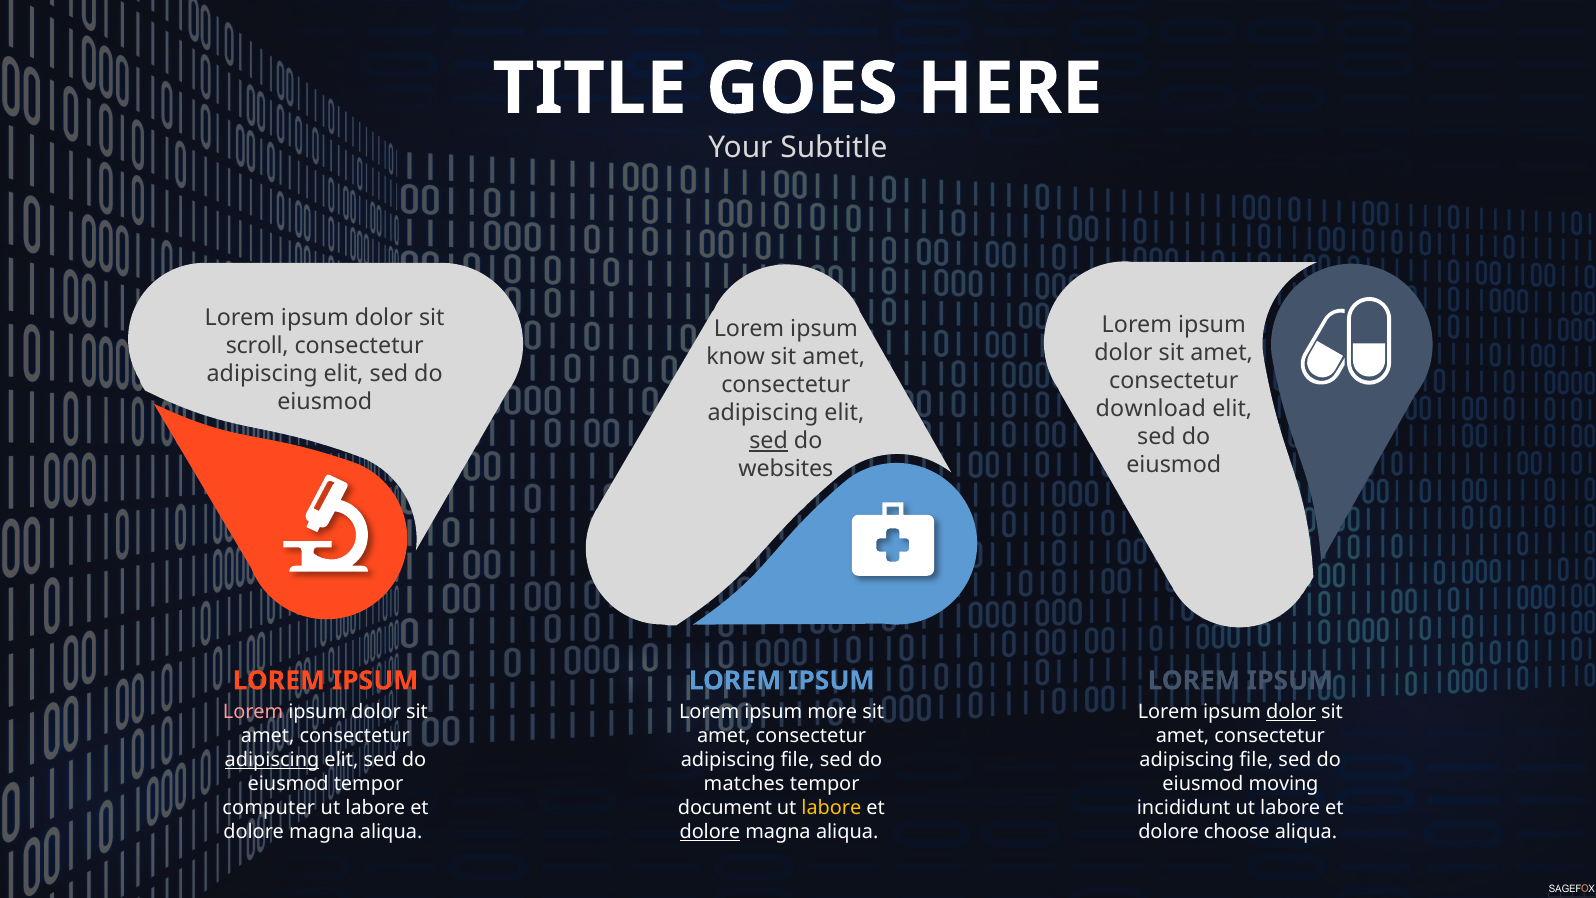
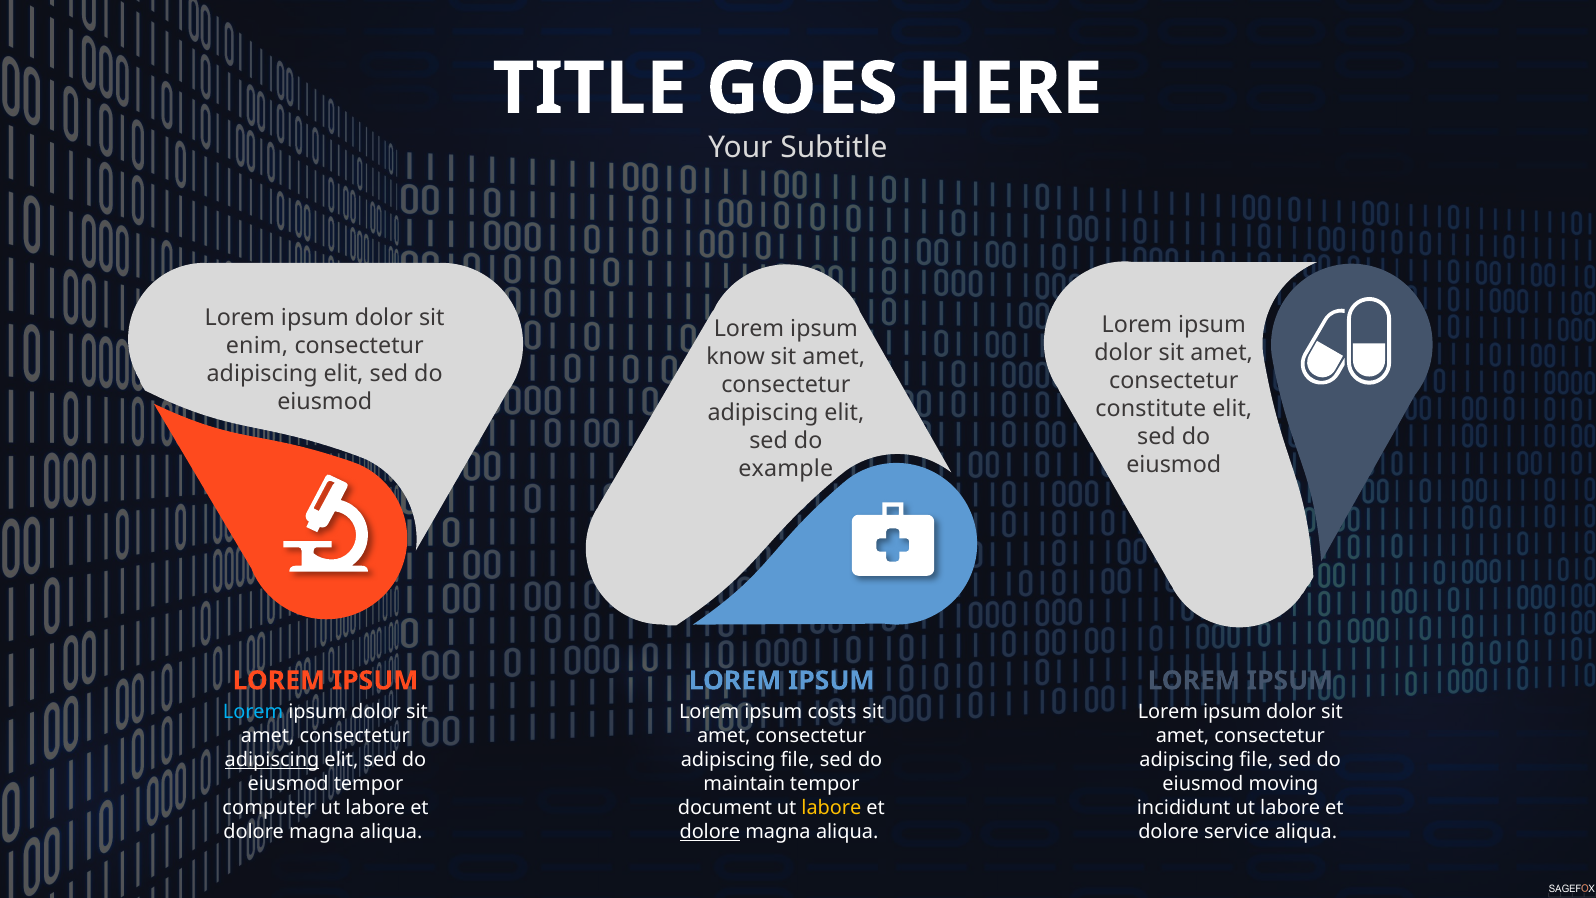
scroll: scroll -> enim
download: download -> constitute
sed at (769, 441) underline: present -> none
websites: websites -> example
Lorem at (253, 712) colour: pink -> light blue
more: more -> costs
dolor at (1291, 712) underline: present -> none
matches: matches -> maintain
choose: choose -> service
